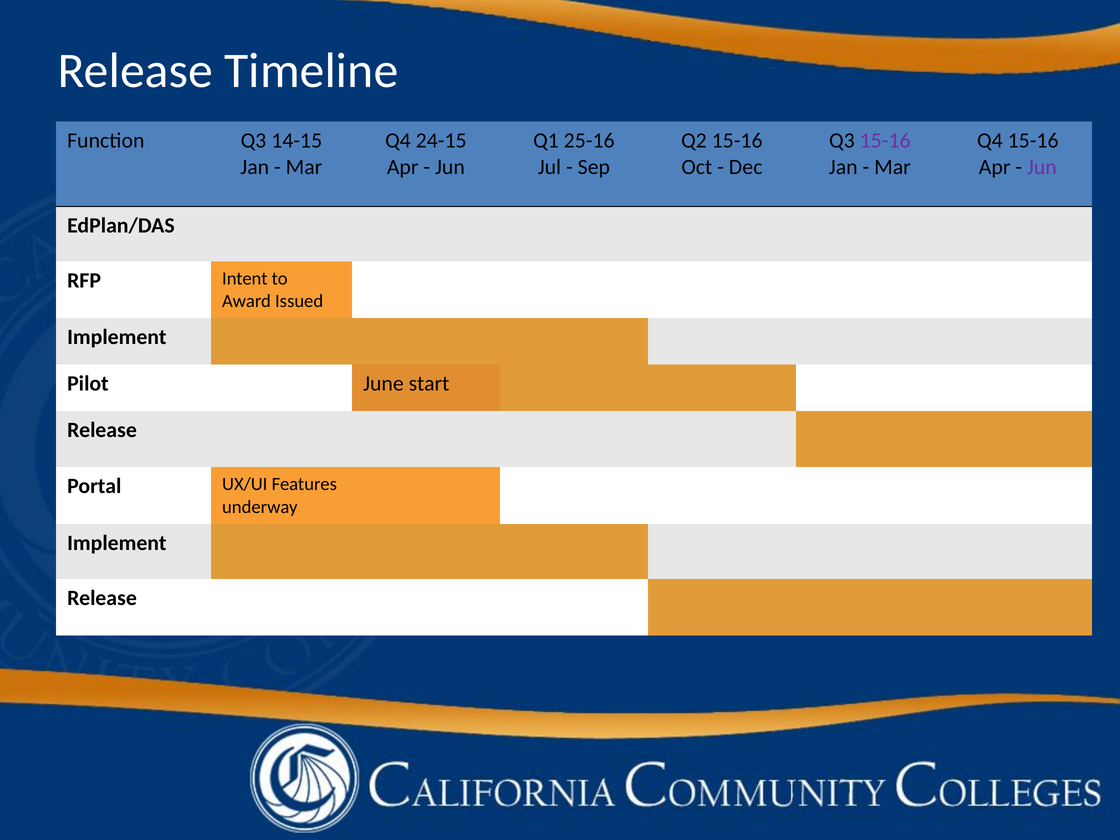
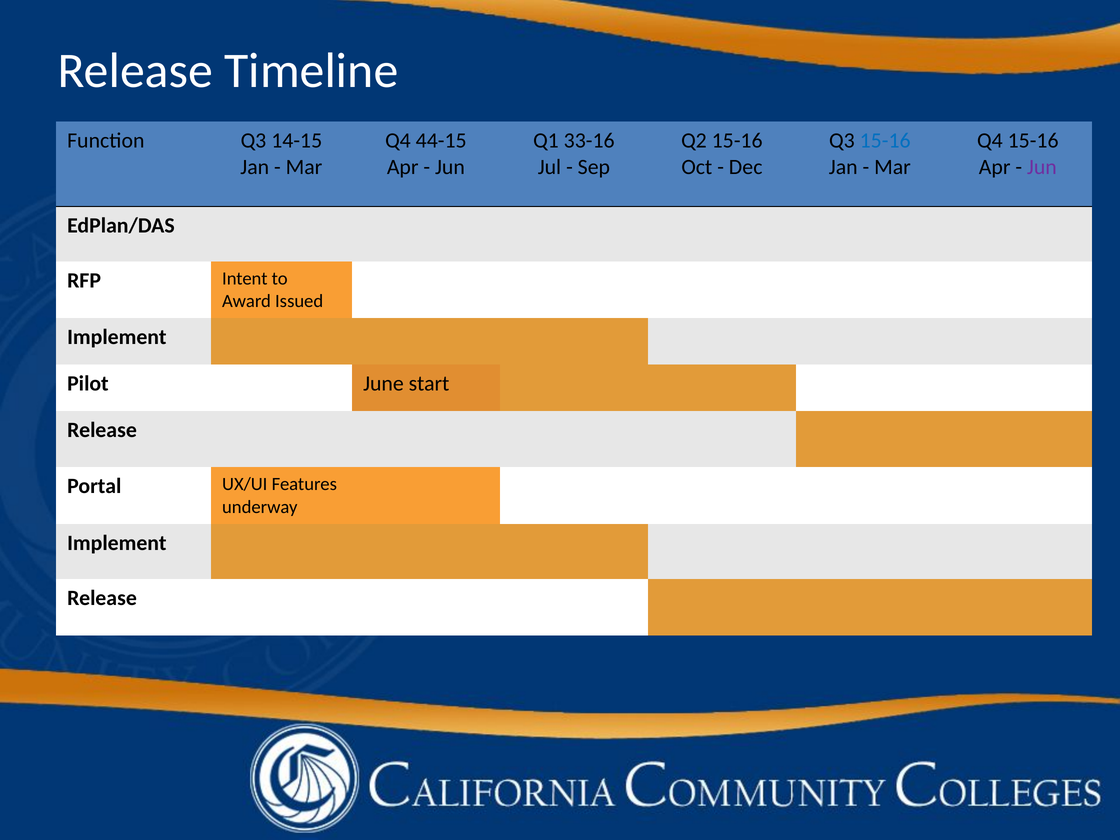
24-15: 24-15 -> 44-15
25-16: 25-16 -> 33-16
15-16 at (885, 140) colour: purple -> blue
